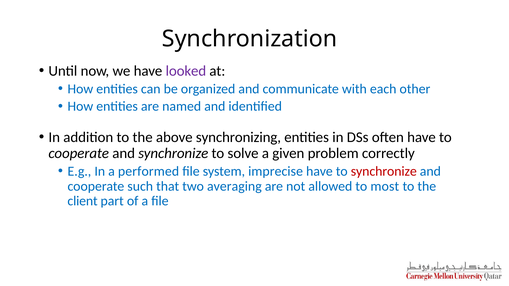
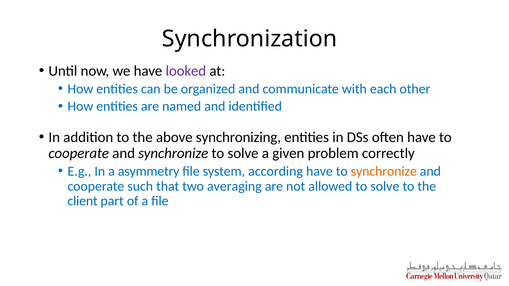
performed: performed -> asymmetry
imprecise: imprecise -> according
synchronize at (384, 171) colour: red -> orange
allowed to most: most -> solve
